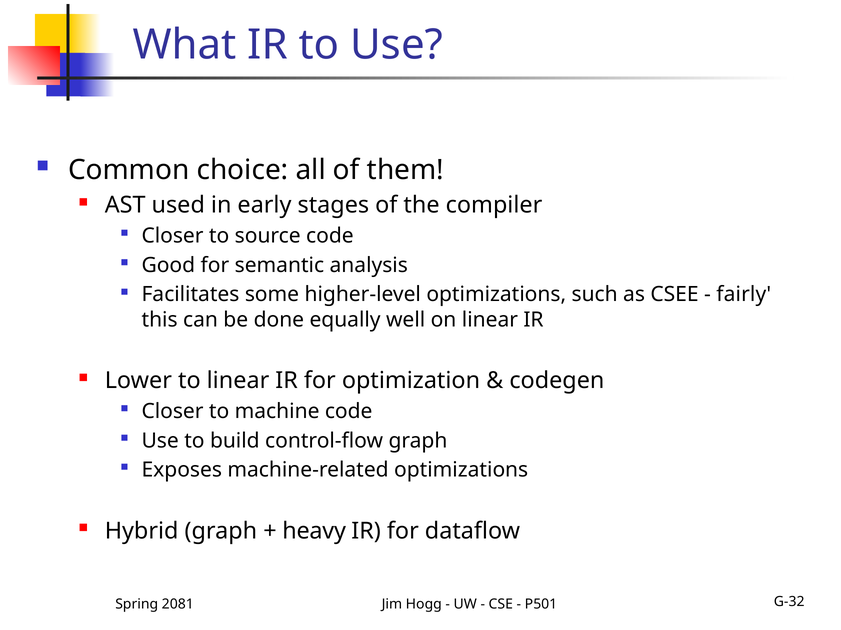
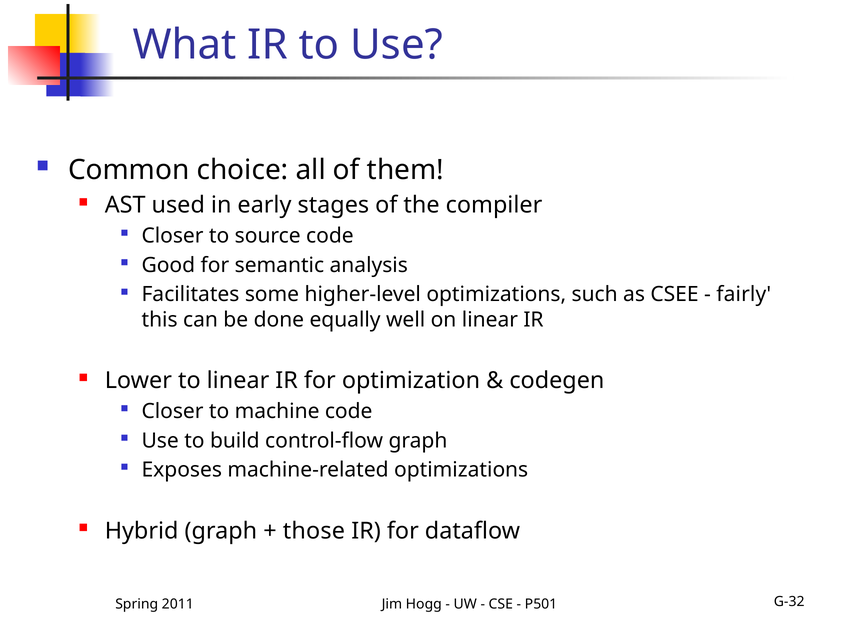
heavy: heavy -> those
2081: 2081 -> 2011
